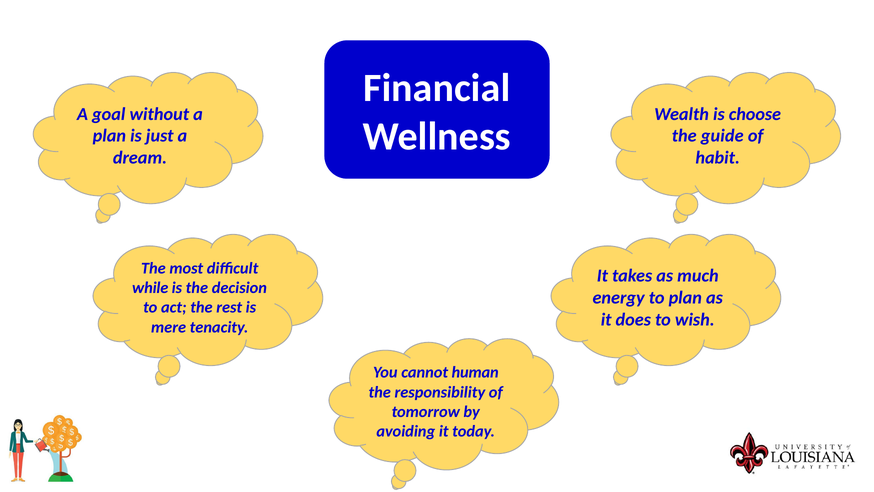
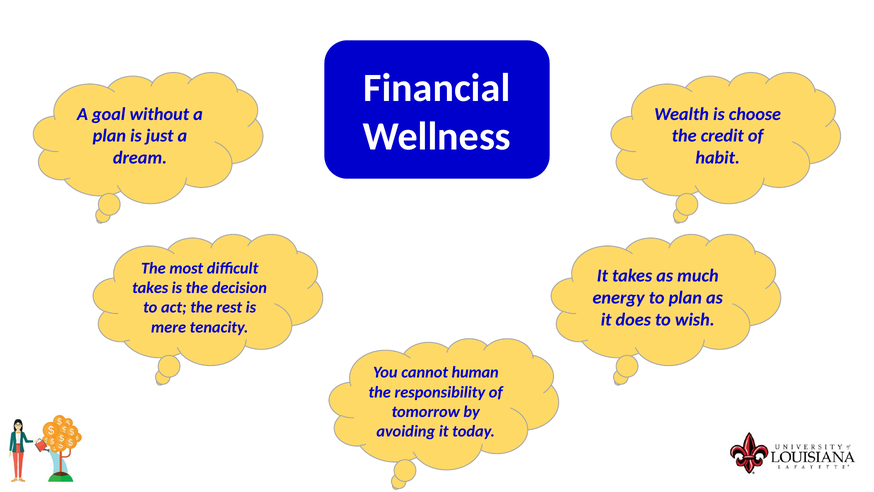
guide: guide -> credit
while at (150, 288): while -> takes
